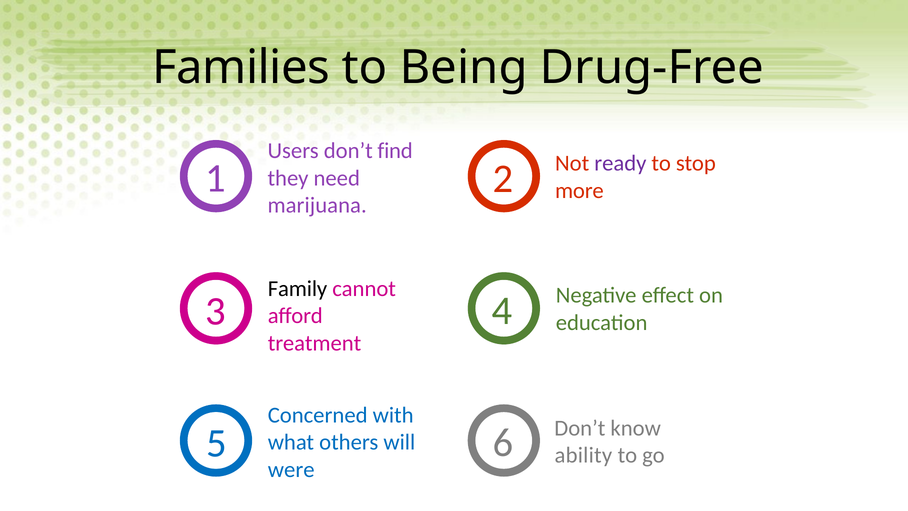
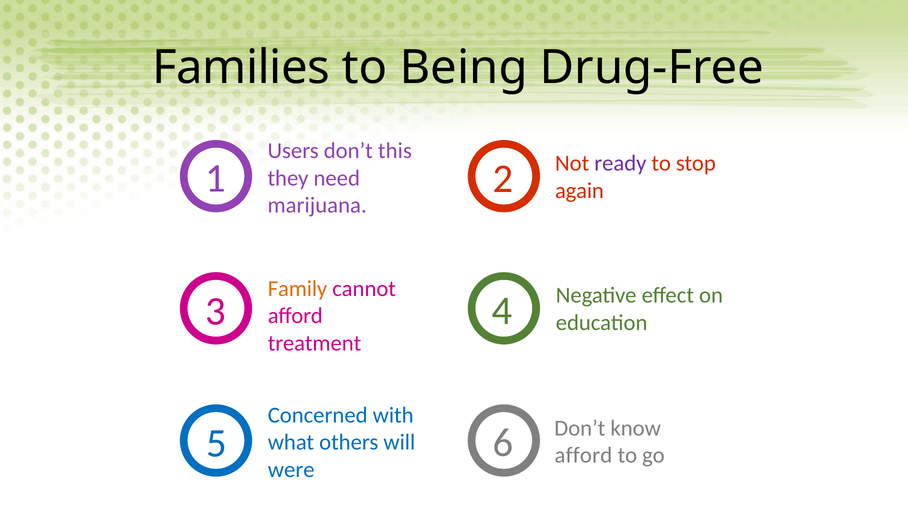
find: find -> this
more: more -> again
Family colour: black -> orange
ability at (583, 455): ability -> afford
